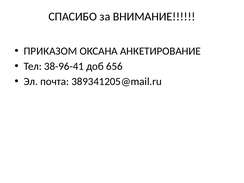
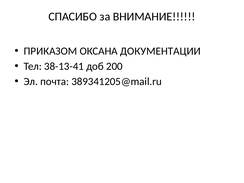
АНКЕТИРОВАНИЕ: АНКЕТИРОВАНИЕ -> ДОКУМЕНТАЦИИ
38-96-41: 38-96-41 -> 38-13-41
656: 656 -> 200
